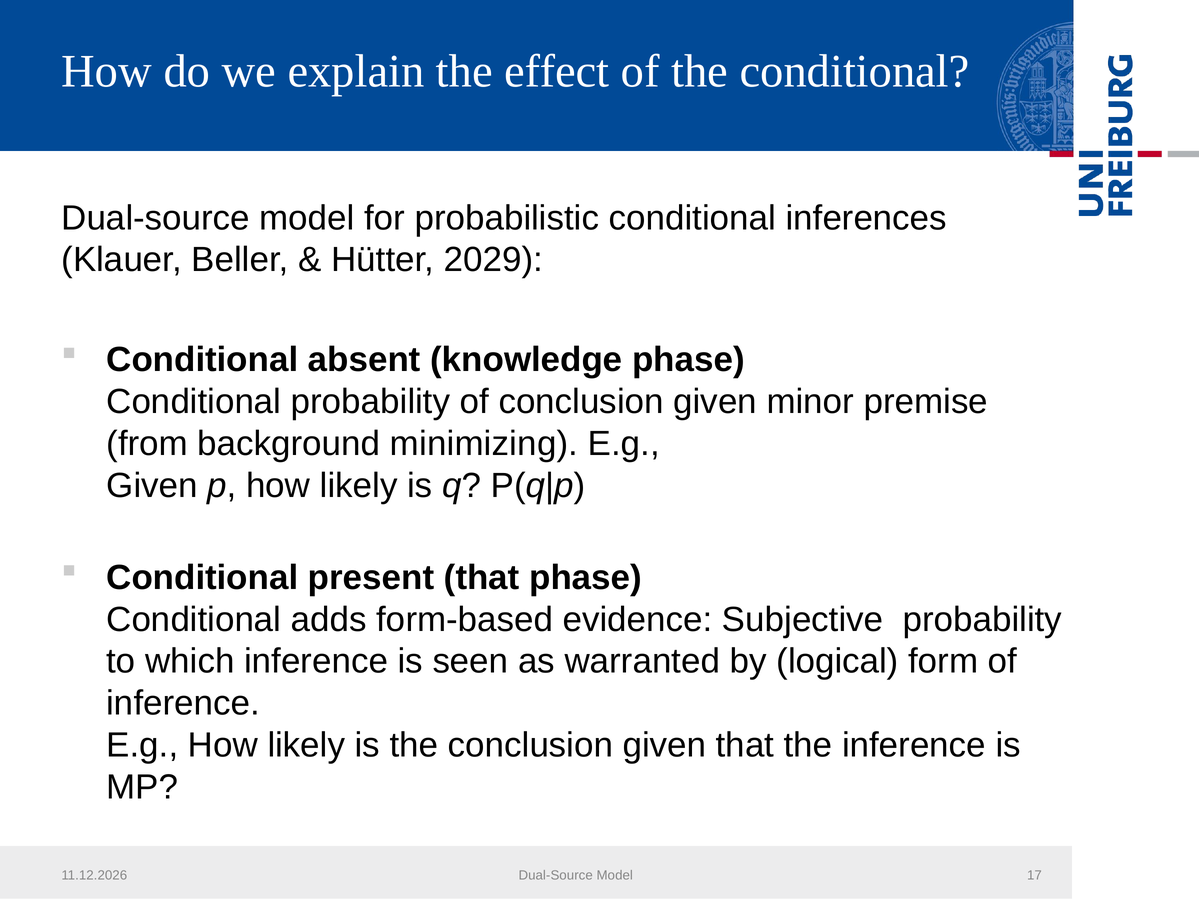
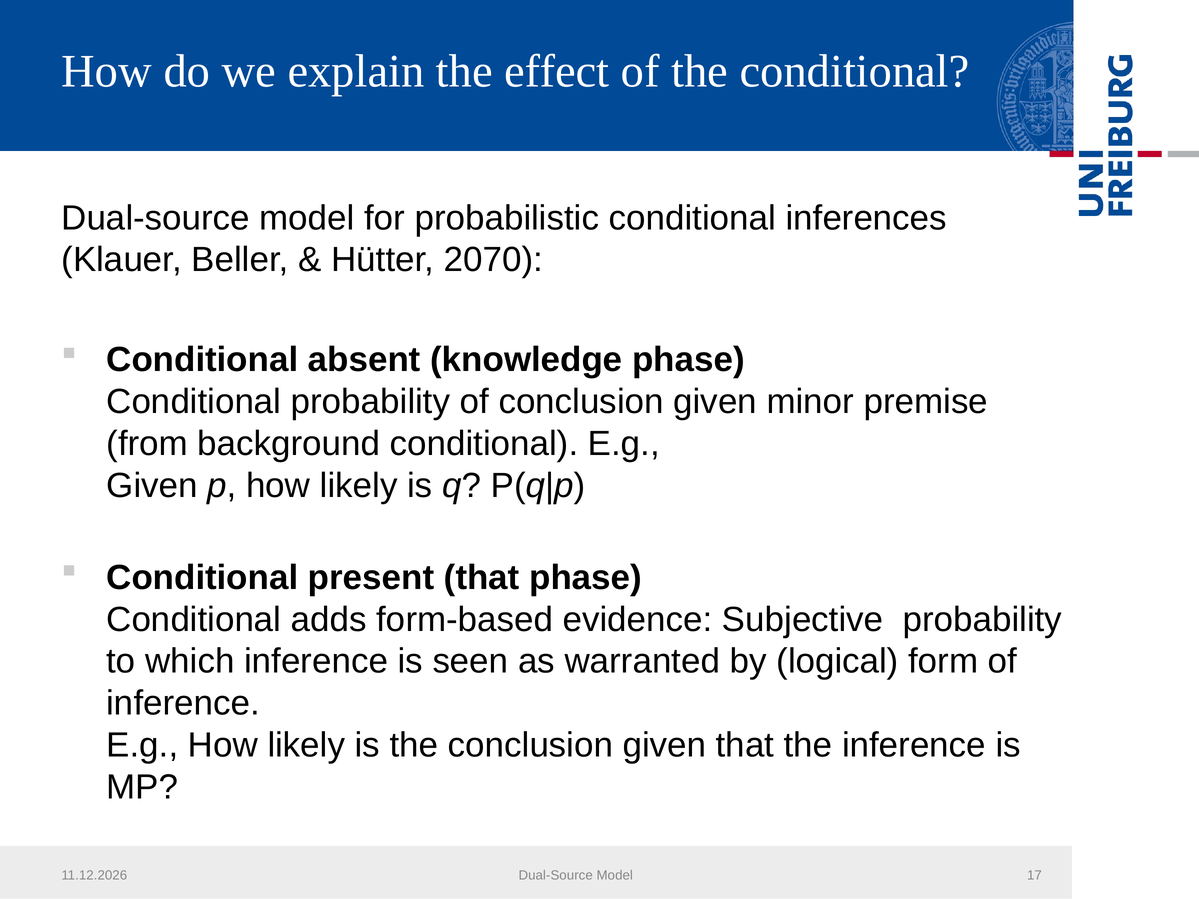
2029: 2029 -> 2070
background minimizing: minimizing -> conditional
